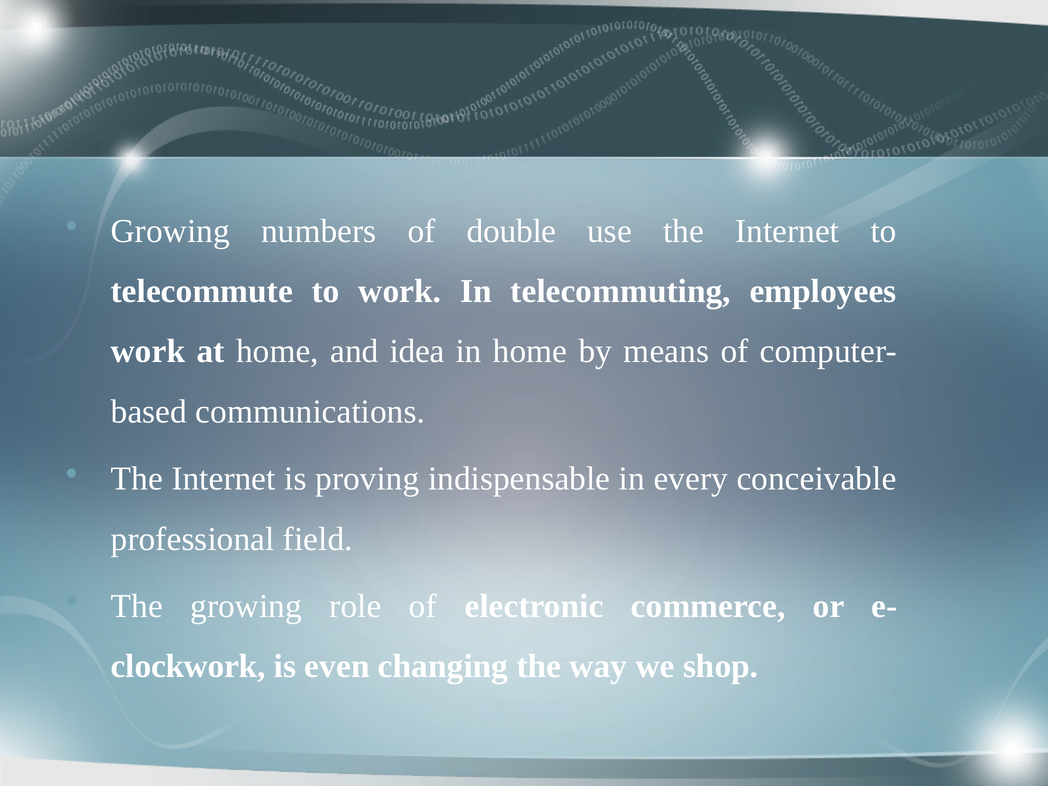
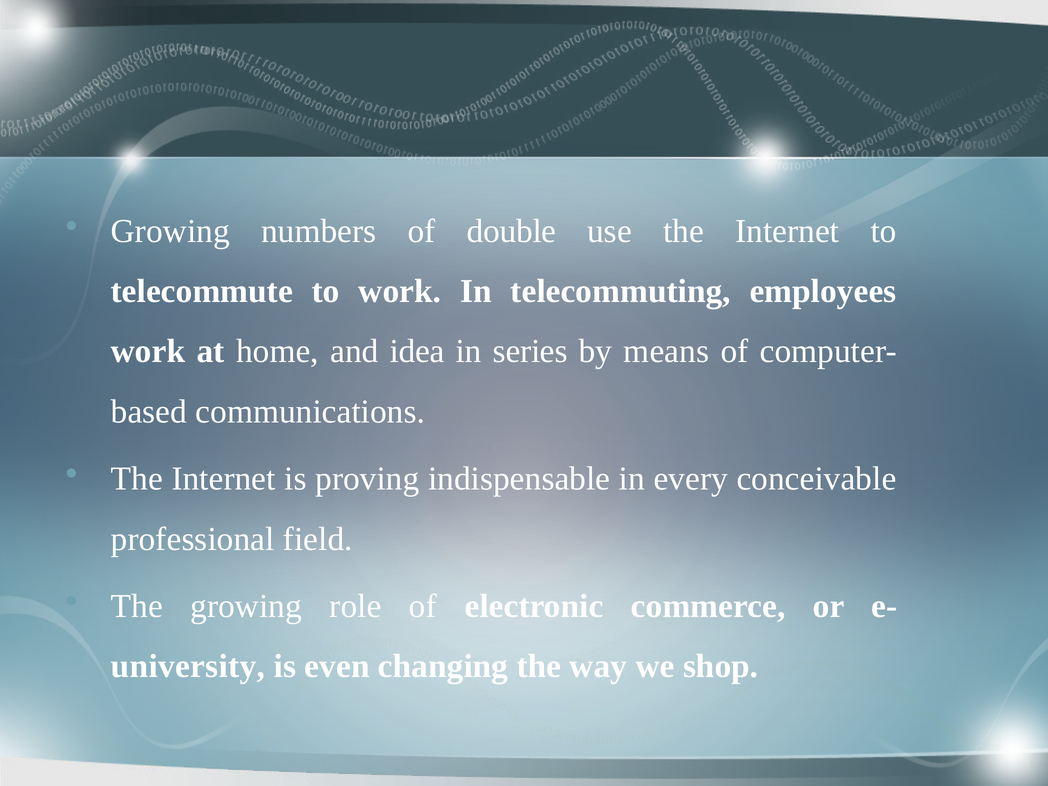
in home: home -> series
clockwork: clockwork -> university
